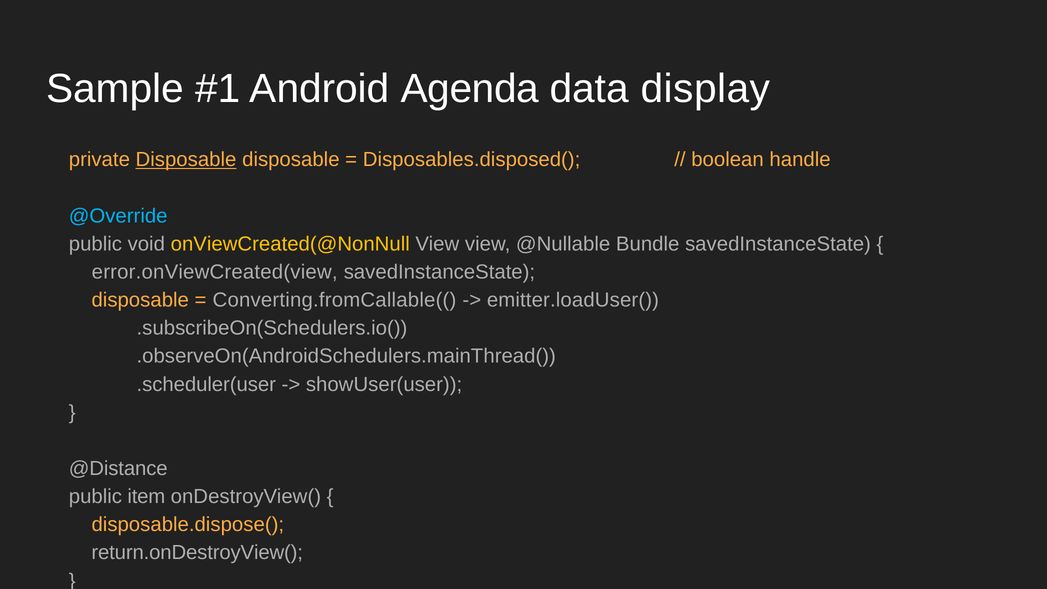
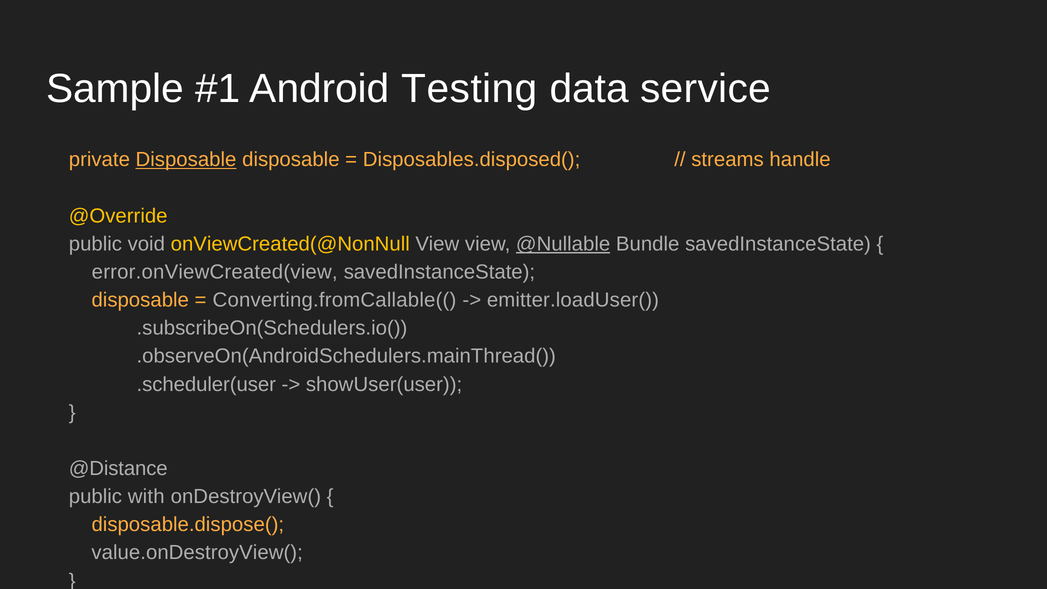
Agenda: Agenda -> Testing
display: display -> service
boolean: boolean -> streams
@Override colour: light blue -> yellow
@Nullable underline: none -> present
item: item -> with
return.onDestroyView(: return.onDestroyView( -> value.onDestroyView(
